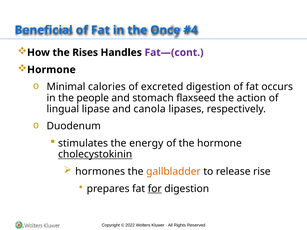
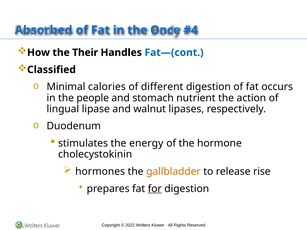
Beneficial: Beneficial -> Absorbed
Rises: Rises -> Their
Fat—(cont colour: purple -> blue
Hormone at (51, 70): Hormone -> Classified
excreted: excreted -> different
flaxseed: flaxseed -> nutrient
canola: canola -> walnut
cholecystokinin underline: present -> none
